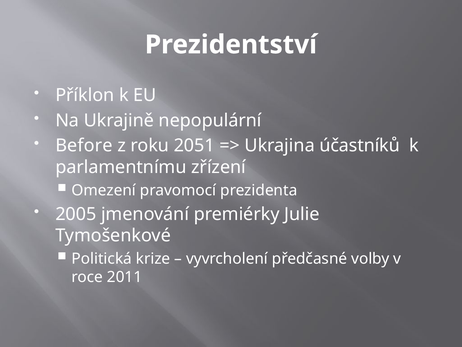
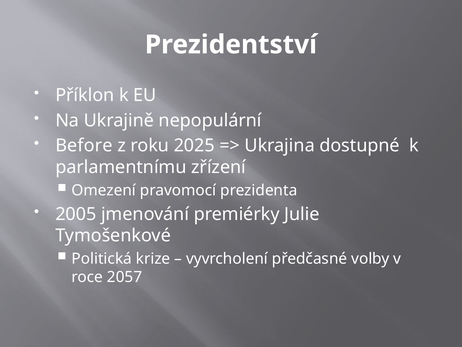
2051: 2051 -> 2025
účastníků: účastníků -> dostupné
2011: 2011 -> 2057
